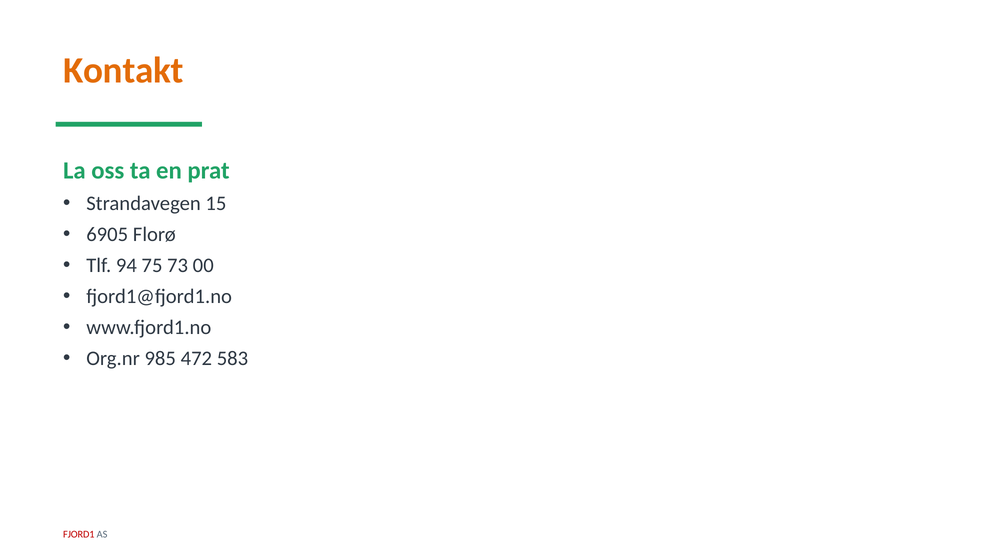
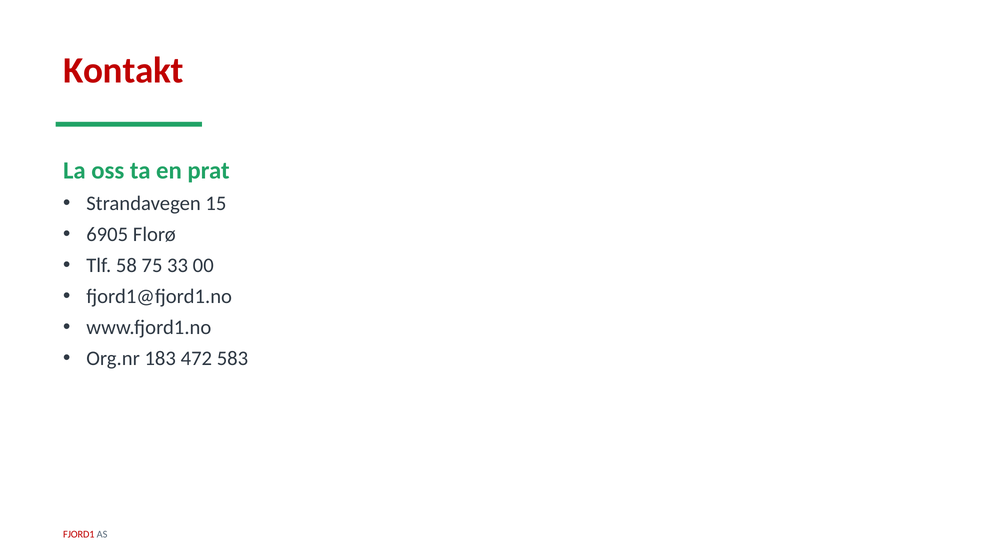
Kontakt colour: orange -> red
94: 94 -> 58
73: 73 -> 33
985: 985 -> 183
